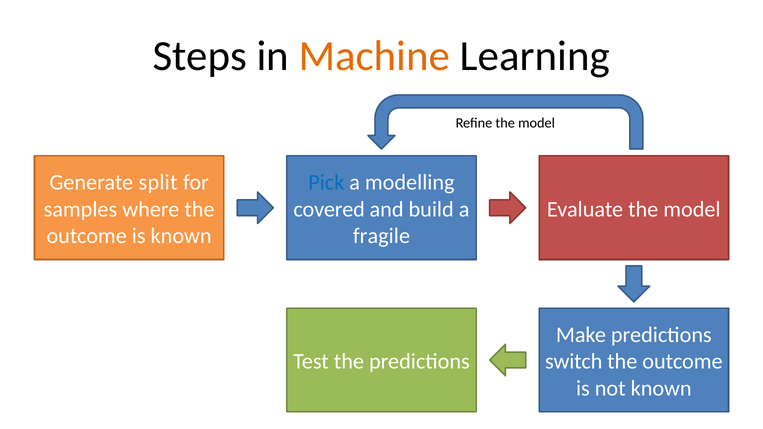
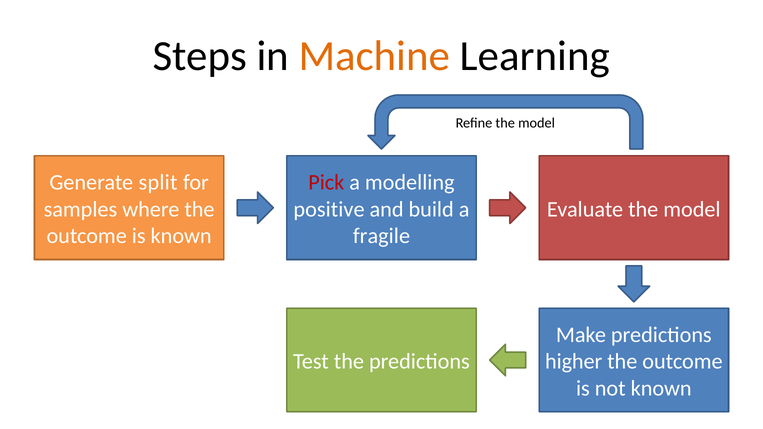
Pick colour: blue -> red
covered: covered -> positive
switch: switch -> higher
